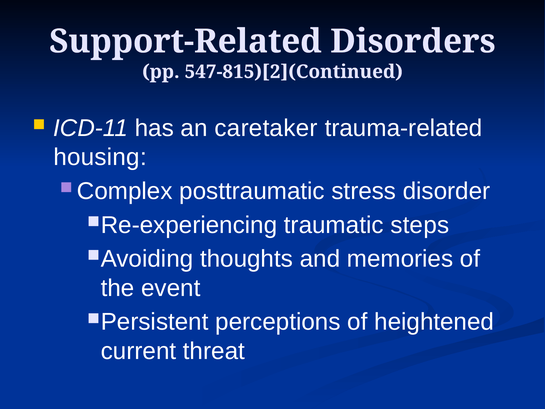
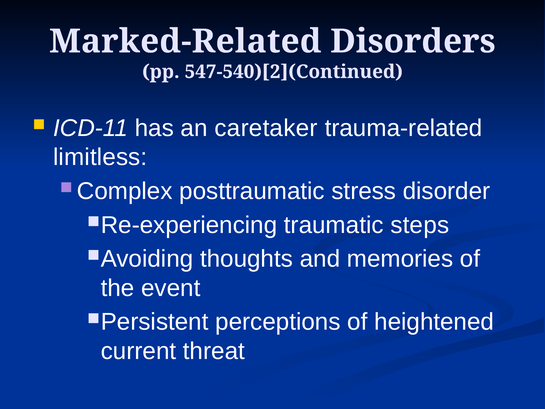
Support-Related: Support-Related -> Marked-Related
547-815)[2](Continued: 547-815)[2](Continued -> 547-540)[2](Continued
housing: housing -> limitless
